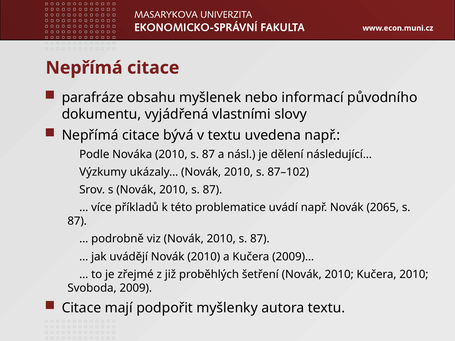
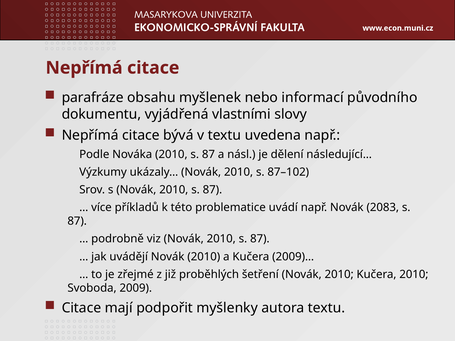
2065: 2065 -> 2083
